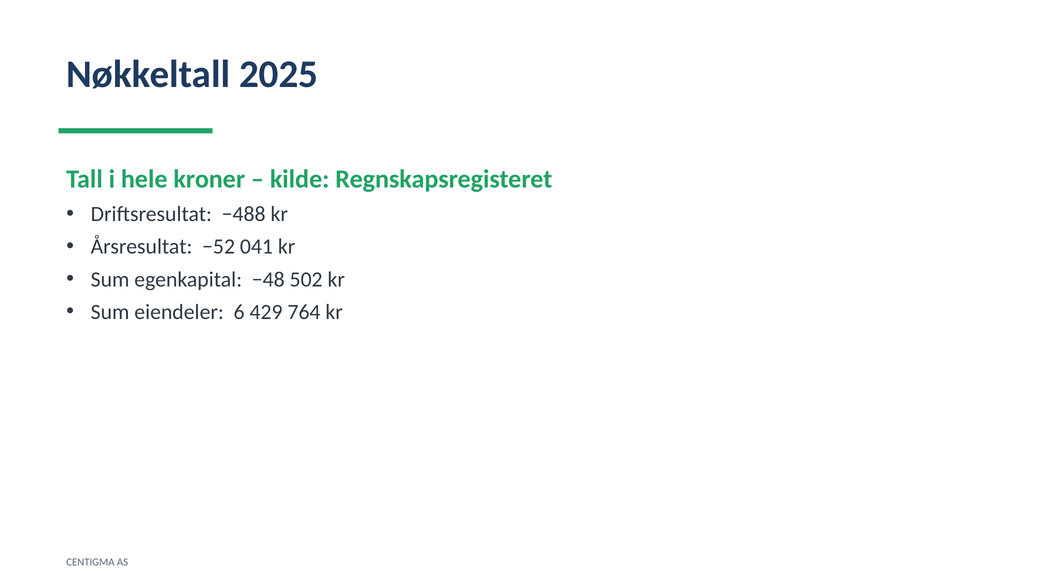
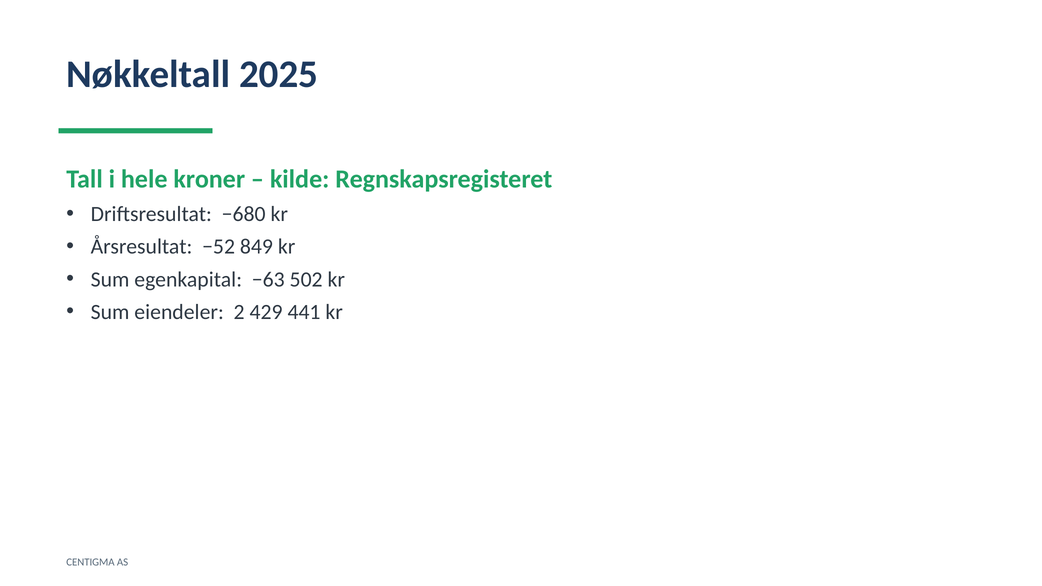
−488: −488 -> −680
041: 041 -> 849
−48: −48 -> −63
6: 6 -> 2
764: 764 -> 441
